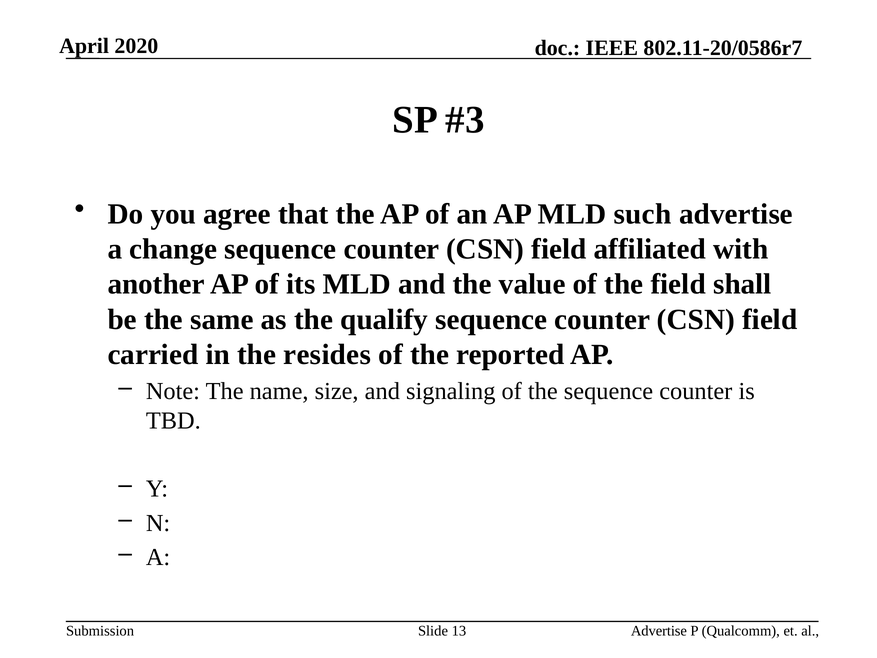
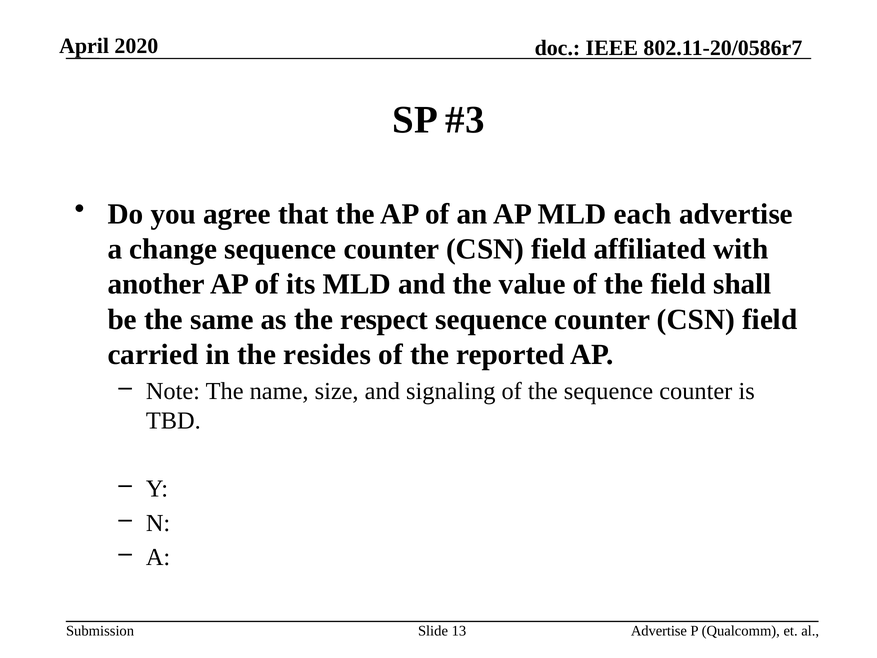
such: such -> each
qualify: qualify -> respect
